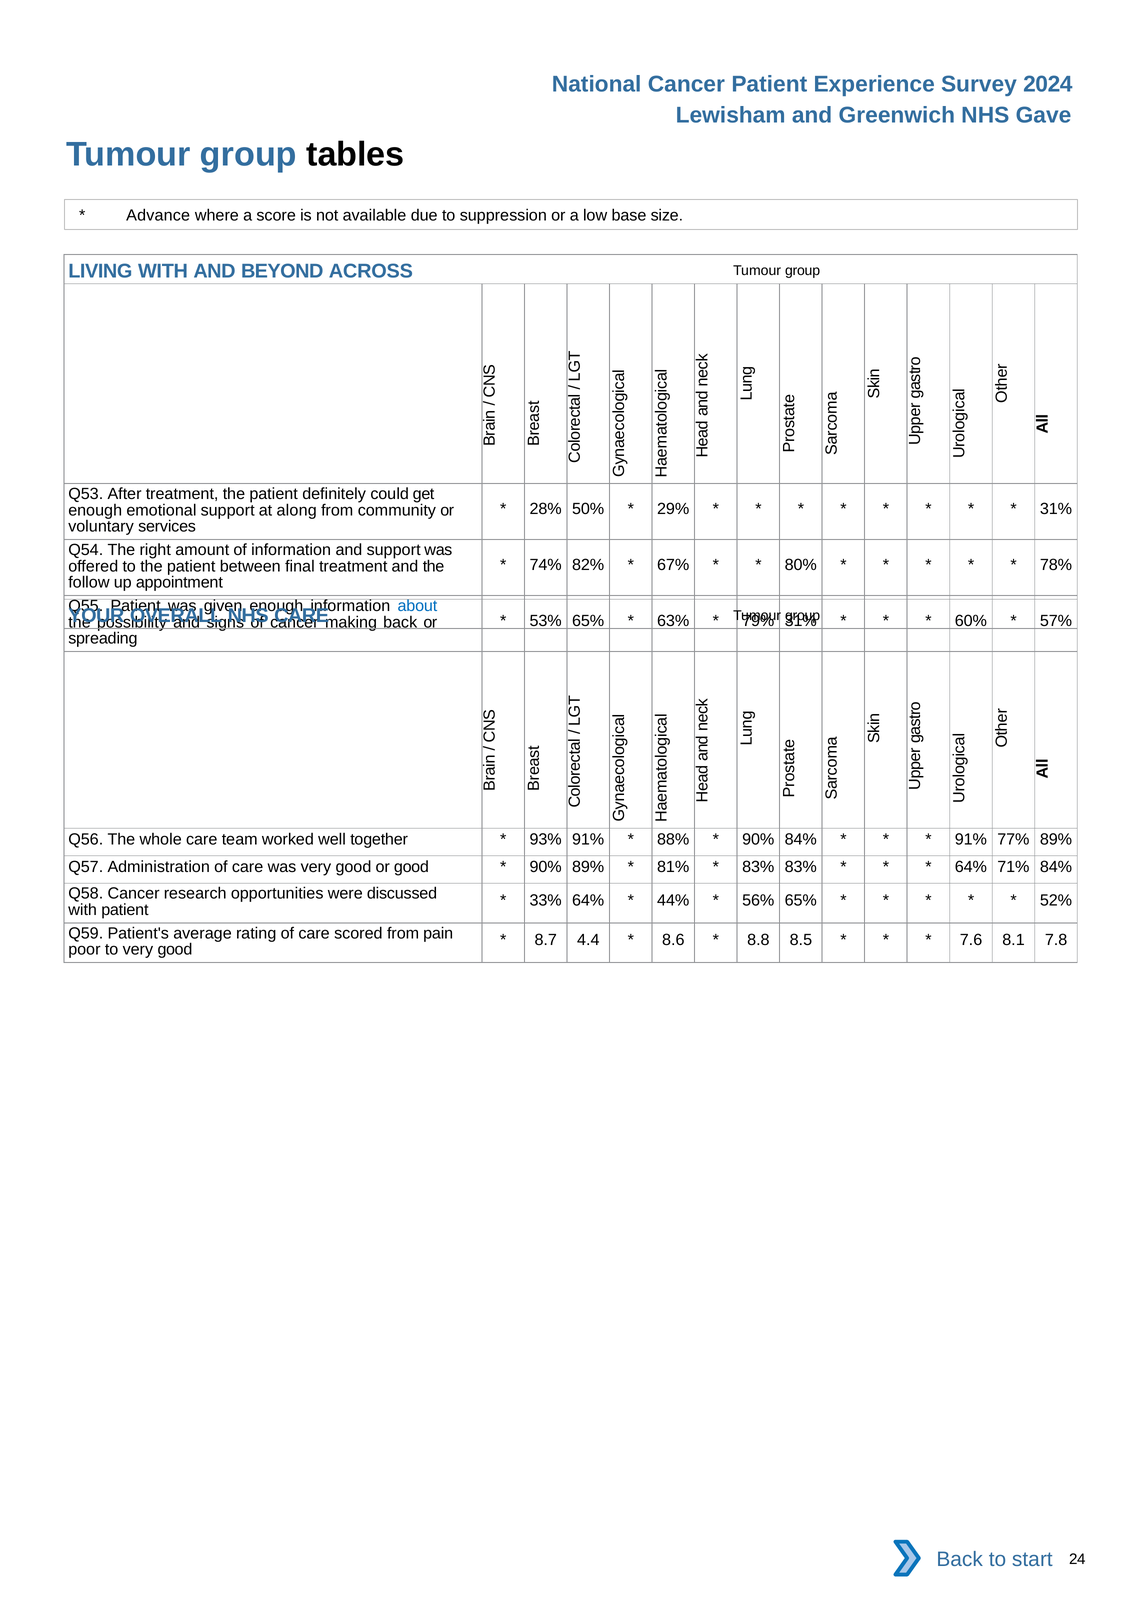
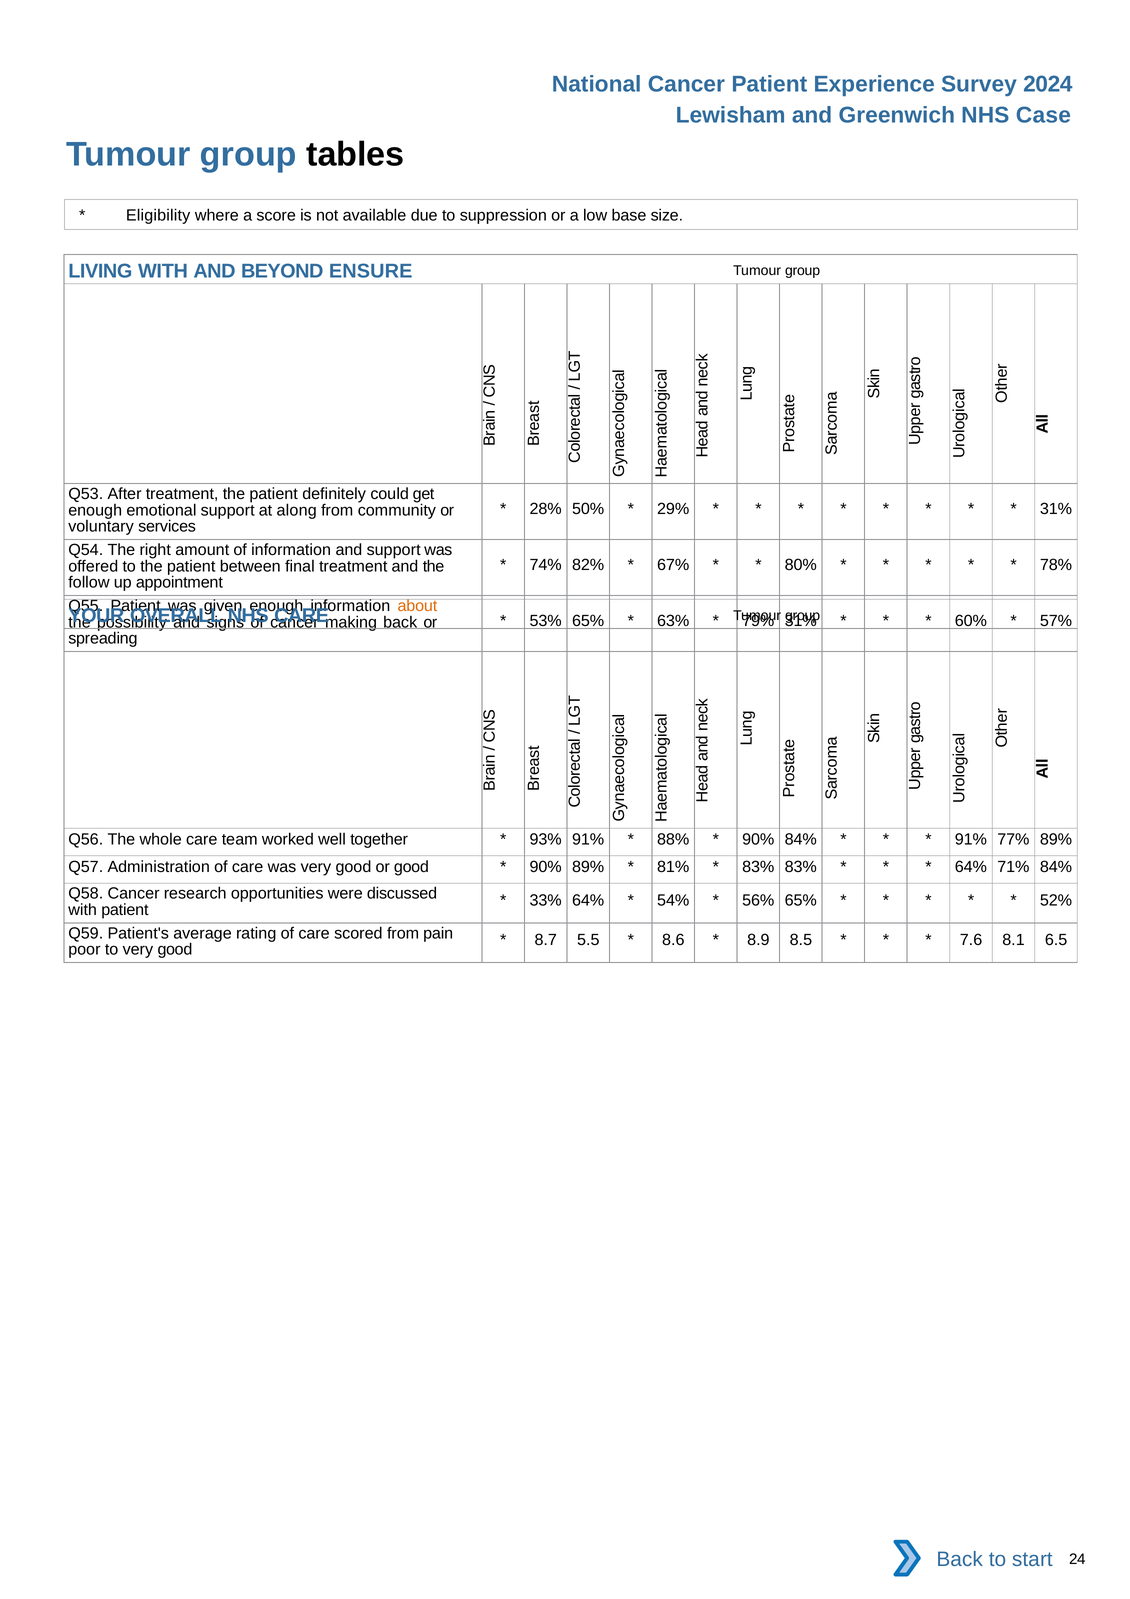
Gave: Gave -> Case
Advance: Advance -> Eligibility
ACROSS: ACROSS -> ENSURE
about colour: blue -> orange
44%: 44% -> 54%
4.4: 4.4 -> 5.5
8.8: 8.8 -> 8.9
7.8: 7.8 -> 6.5
